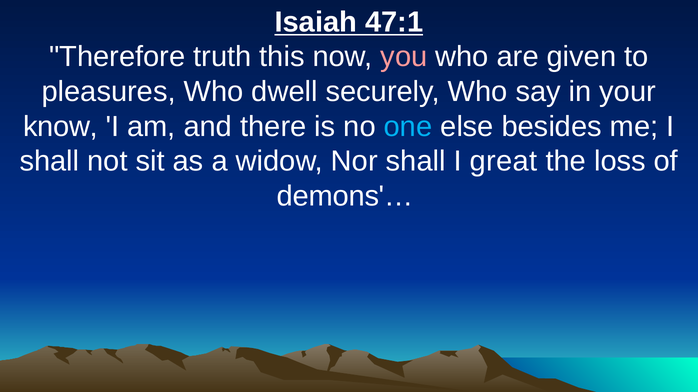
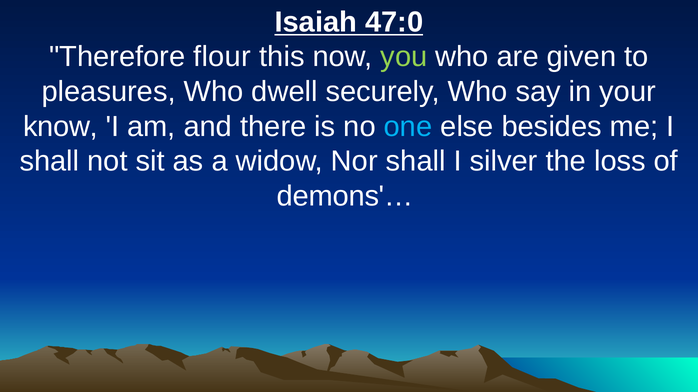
47:1: 47:1 -> 47:0
truth: truth -> flour
you colour: pink -> light green
great: great -> silver
